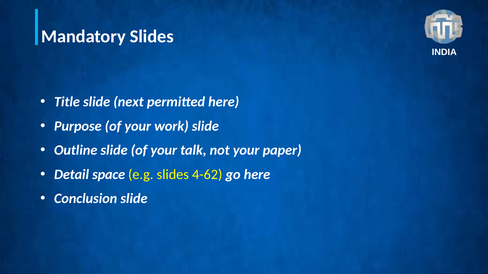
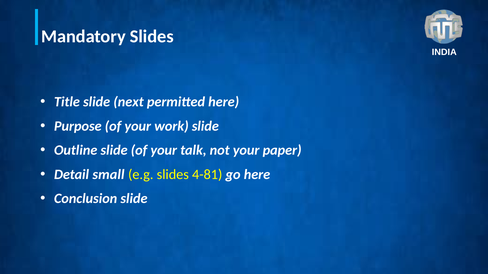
space: space -> small
4-62: 4-62 -> 4-81
